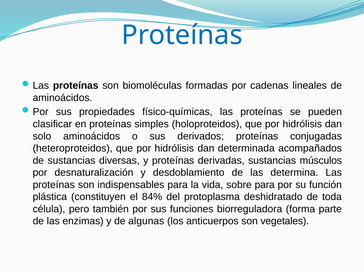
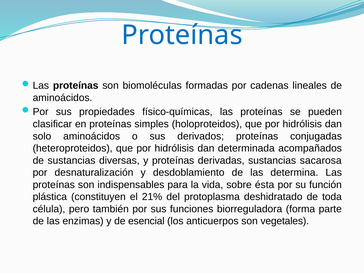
músculos: músculos -> sacarosa
sobre para: para -> ésta
84%: 84% -> 21%
algunas: algunas -> esencial
